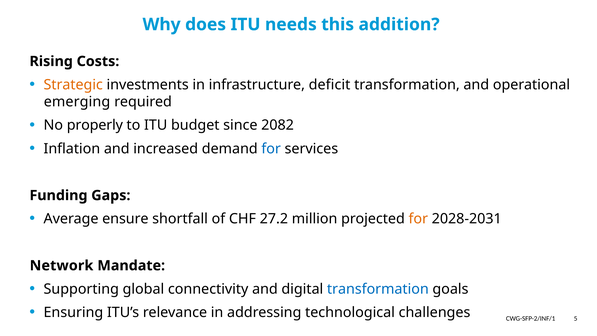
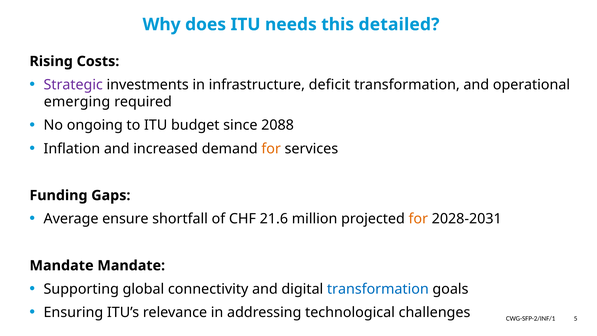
addition: addition -> detailed
Strategic colour: orange -> purple
properly: properly -> ongoing
2082: 2082 -> 2088
for at (271, 149) colour: blue -> orange
27.2: 27.2 -> 21.6
Network at (61, 265): Network -> Mandate
